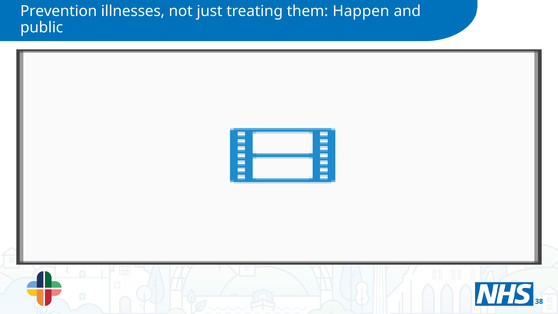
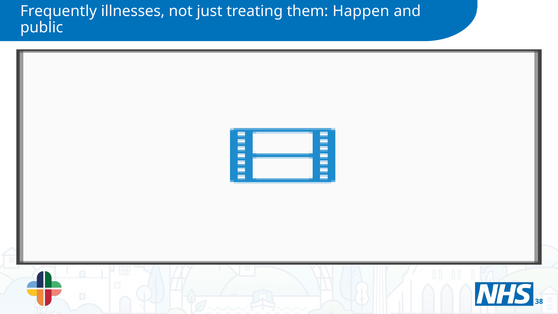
Prevention: Prevention -> Frequently
